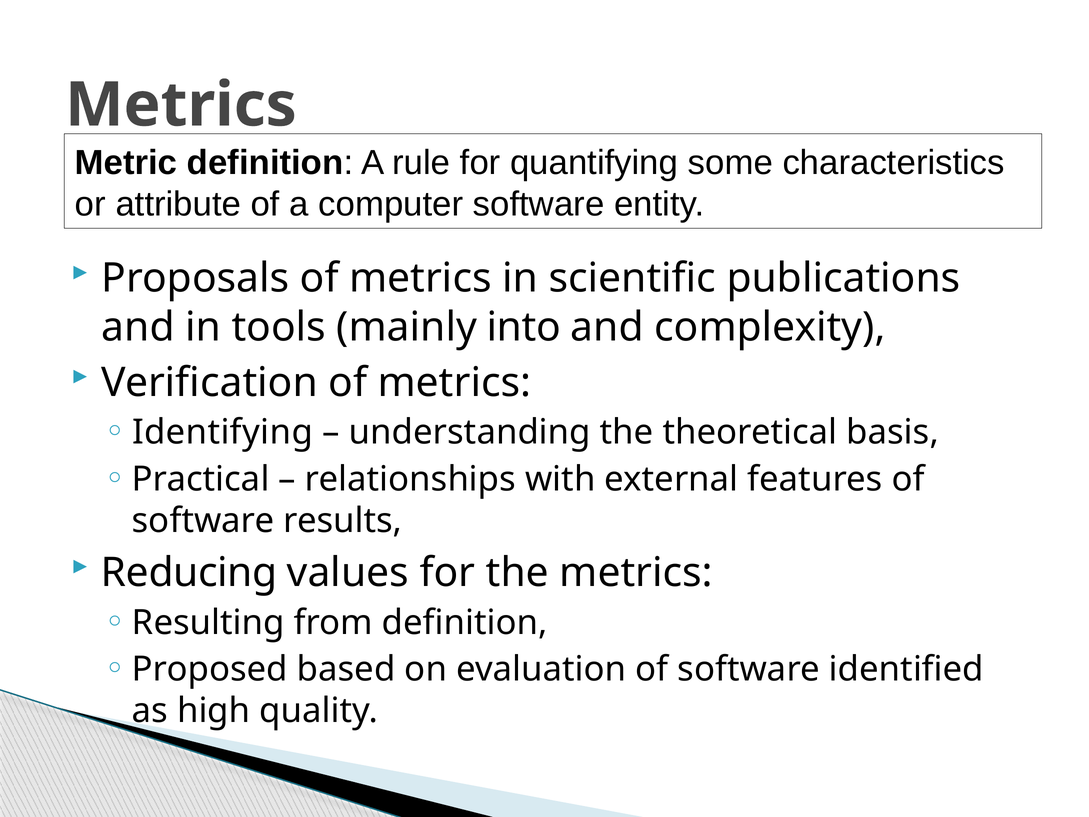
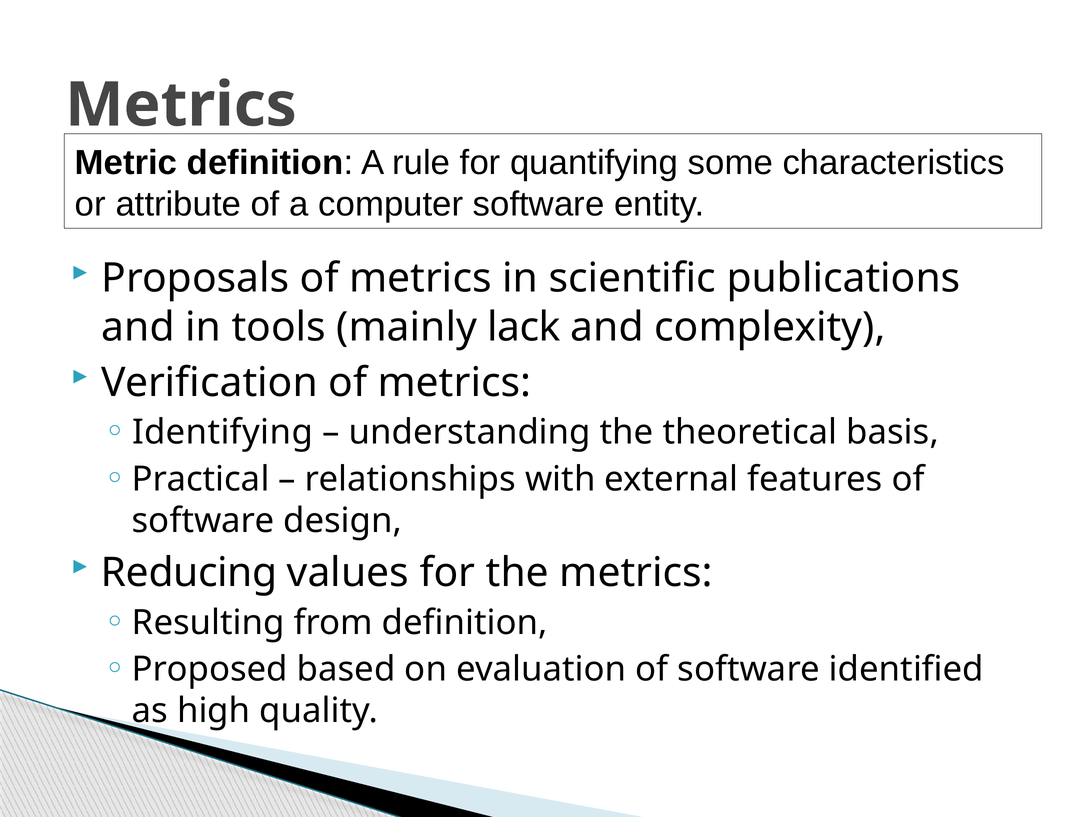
into: into -> lack
results: results -> design
